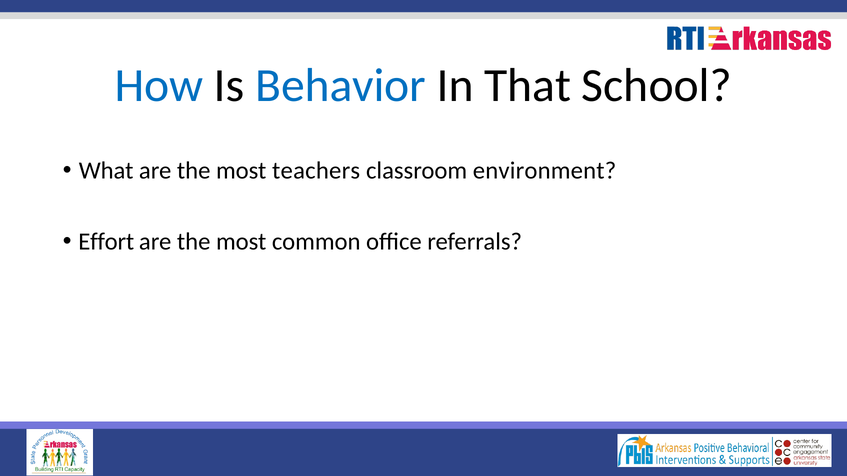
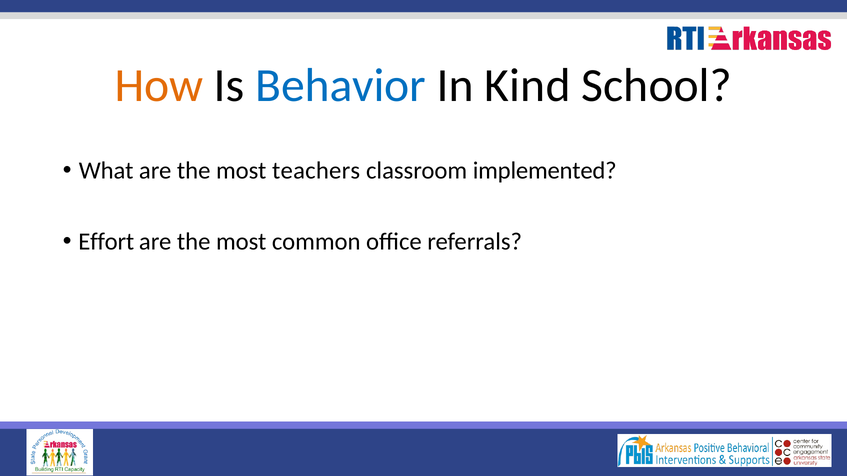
How colour: blue -> orange
That: That -> Kind
environment: environment -> implemented
